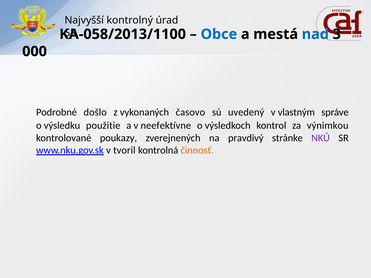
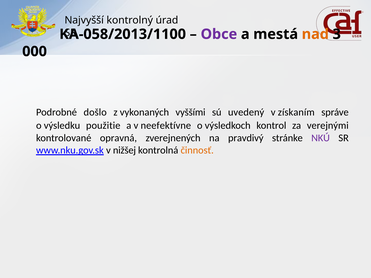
Obce colour: blue -> purple
nad colour: blue -> orange
časovo: časovo -> vyššími
vlastným: vlastným -> získaním
výnimkou: výnimkou -> verejnými
poukazy: poukazy -> opravná
tvoril: tvoril -> nižšej
